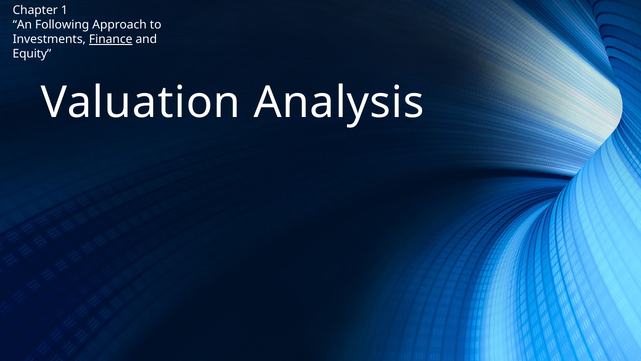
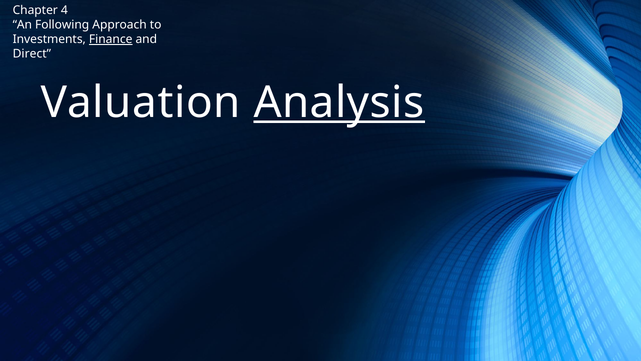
1: 1 -> 4
Equity: Equity -> Direct
Analysis underline: none -> present
